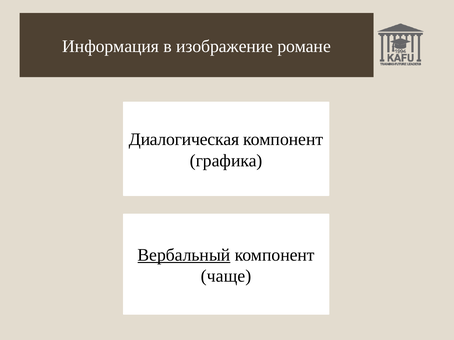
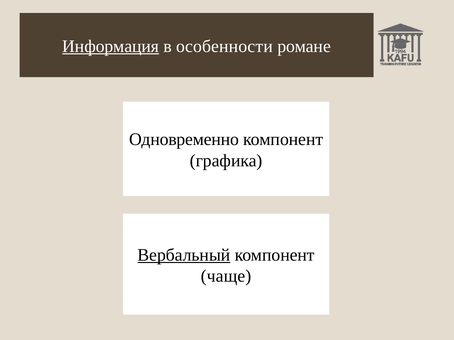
Информация underline: none -> present
изображение: изображение -> особенности
Диалогическая: Диалогическая -> Одновременно
